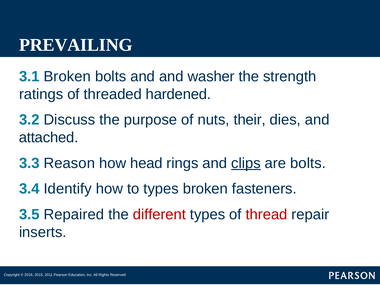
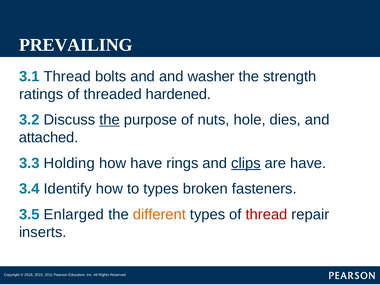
3.1 Broken: Broken -> Thread
the at (110, 120) underline: none -> present
their: their -> hole
Reason: Reason -> Holding
how head: head -> have
are bolts: bolts -> have
Repaired: Repaired -> Enlarged
different colour: red -> orange
